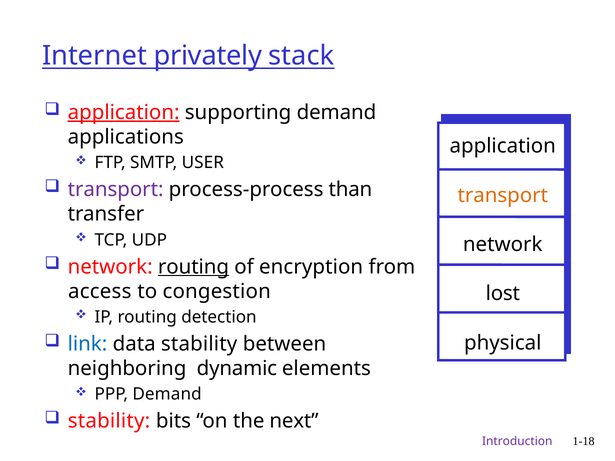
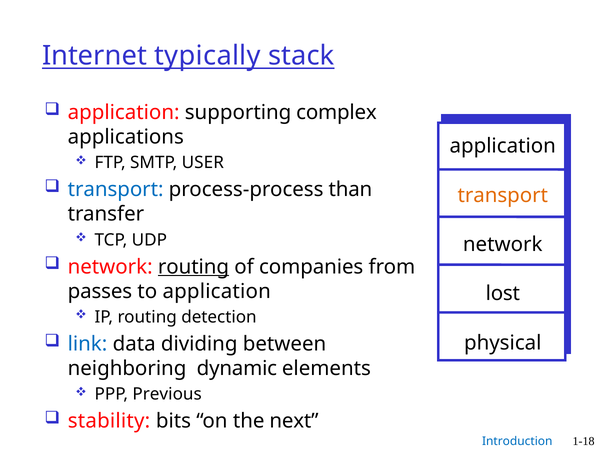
privately: privately -> typically
application at (124, 112) underline: present -> none
supporting demand: demand -> complex
transport at (116, 190) colour: purple -> blue
encryption: encryption -> companies
access: access -> passes
to congestion: congestion -> application
data stability: stability -> dividing
PPP Demand: Demand -> Previous
Introduction colour: purple -> blue
